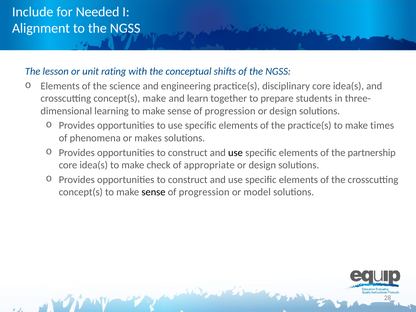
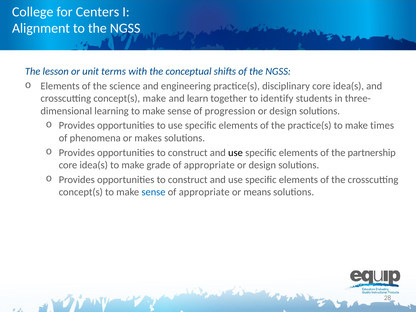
Include: Include -> College
Needed: Needed -> Centers
rating: rating -> terms
prepare: prepare -> identify
check: check -> grade
sense at (153, 192) colour: black -> blue
progression at (204, 192): progression -> appropriate
model: model -> means
